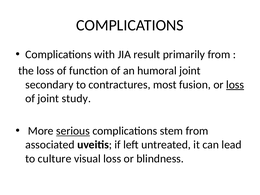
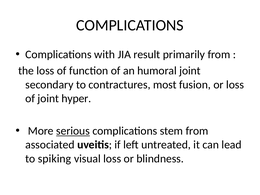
loss at (235, 85) underline: present -> none
study: study -> hyper
culture: culture -> spiking
